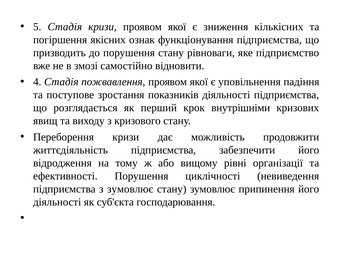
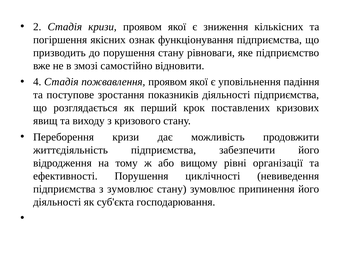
5: 5 -> 2
внутрішніми: внутрішніми -> поставлених
